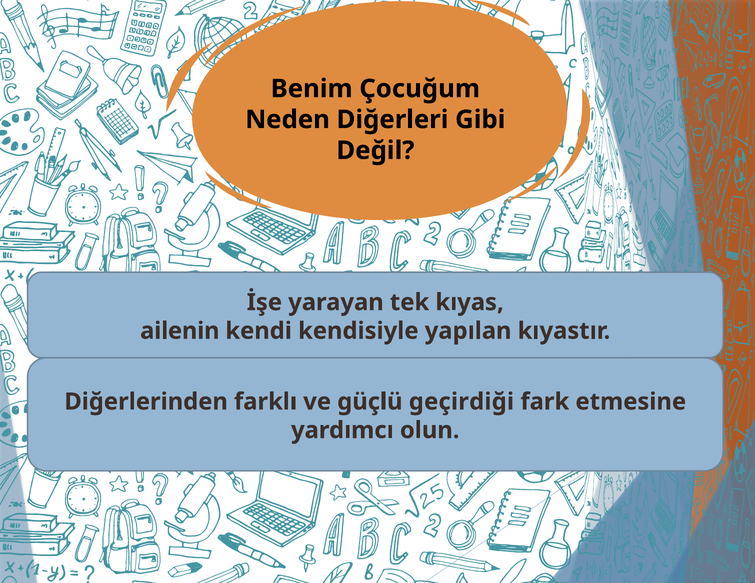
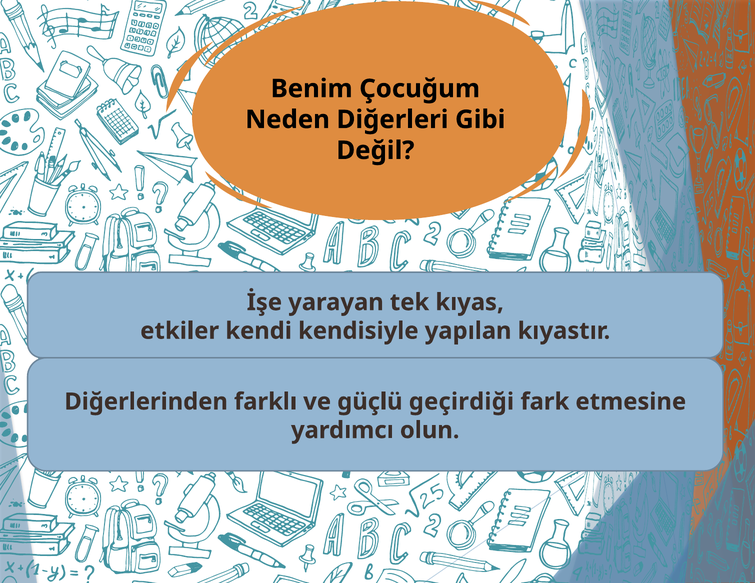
ailenin: ailenin -> etkiler
